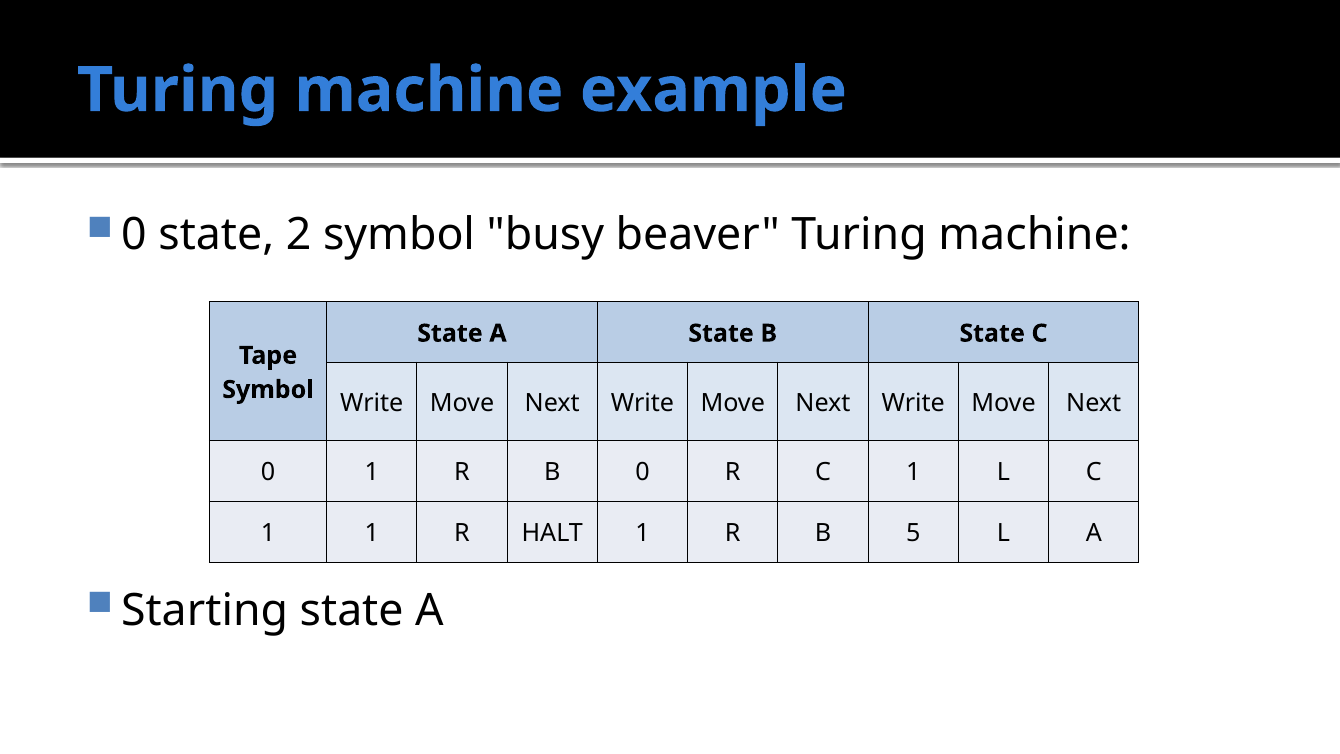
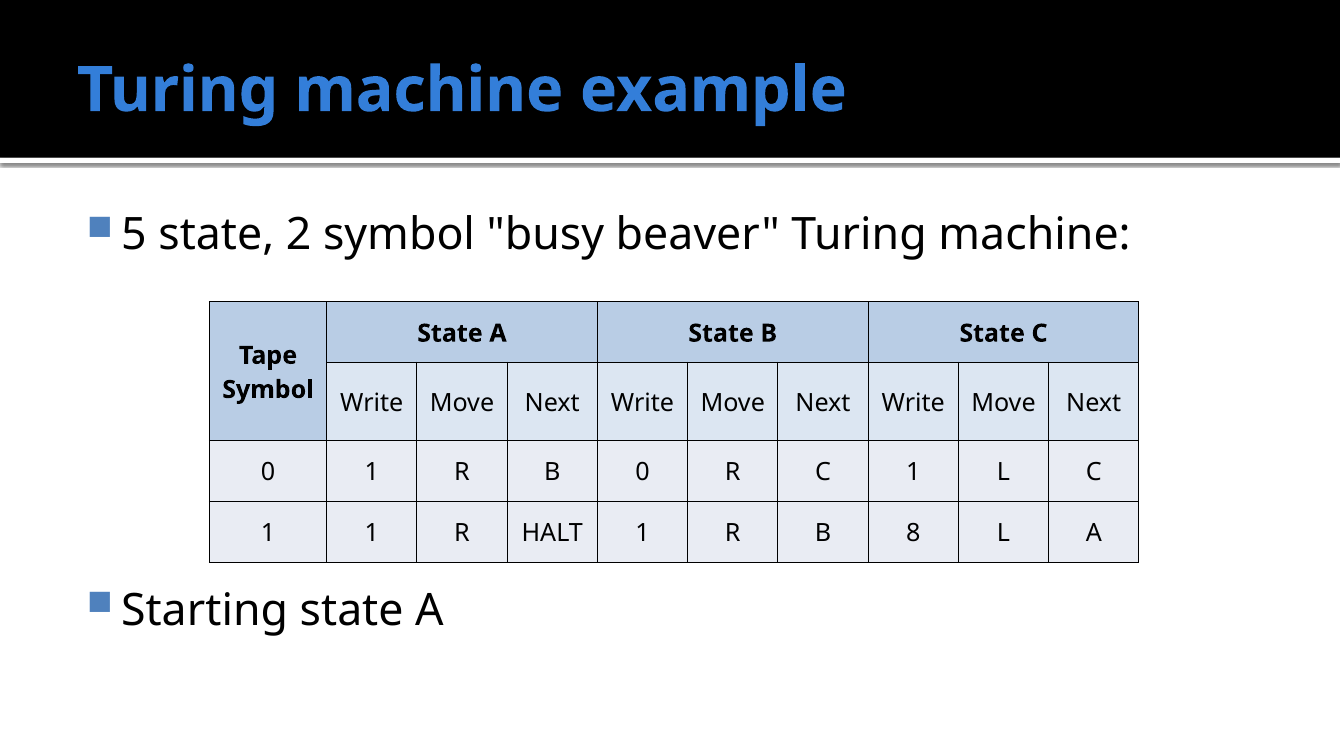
0 at (134, 235): 0 -> 5
5: 5 -> 8
